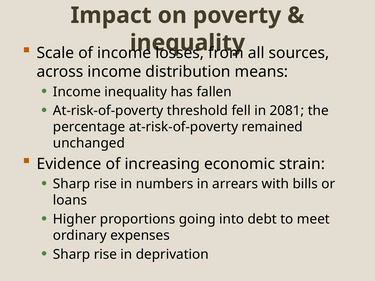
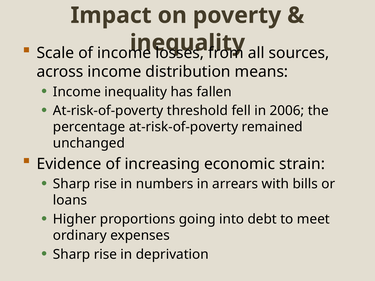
2081: 2081 -> 2006
